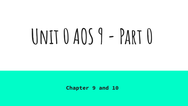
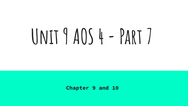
Unit 0: 0 -> 9
AOS 9: 9 -> 4
Part 0: 0 -> 7
